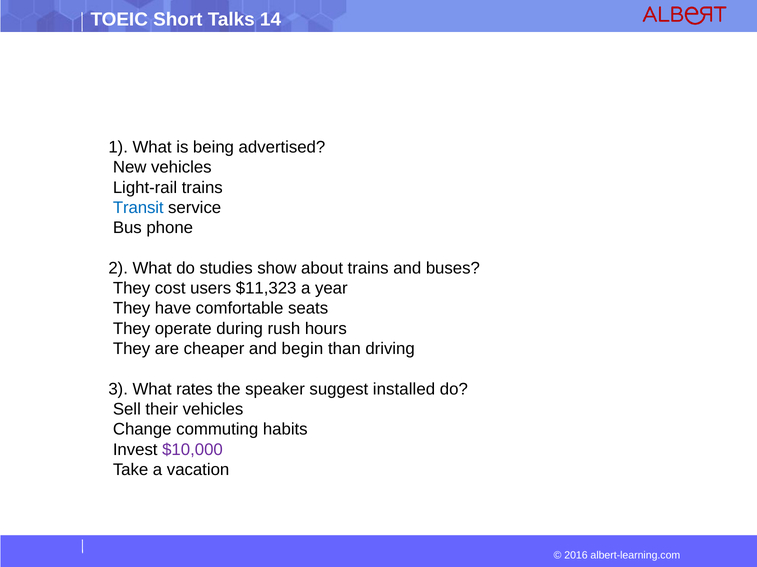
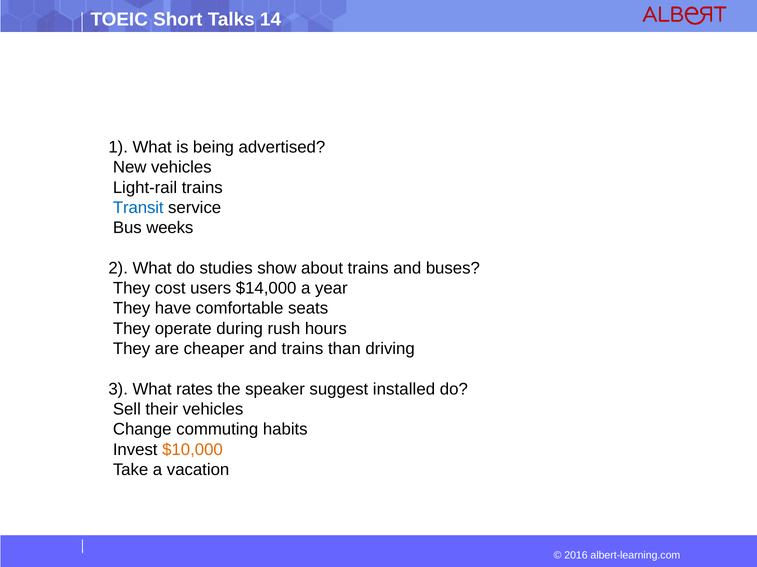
phone: phone -> weeks
$11,323: $11,323 -> $14,000
and begin: begin -> trains
$10,000 colour: purple -> orange
